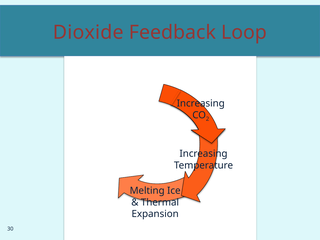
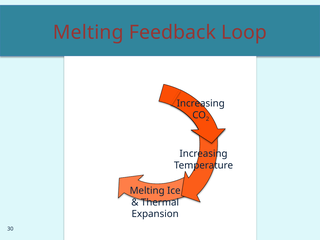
Dioxide at (88, 32): Dioxide -> Melting
